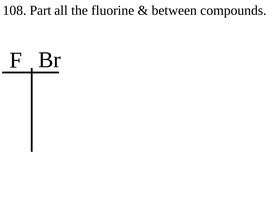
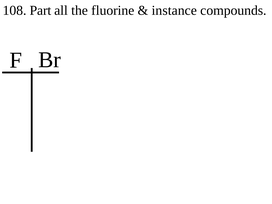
between: between -> instance
